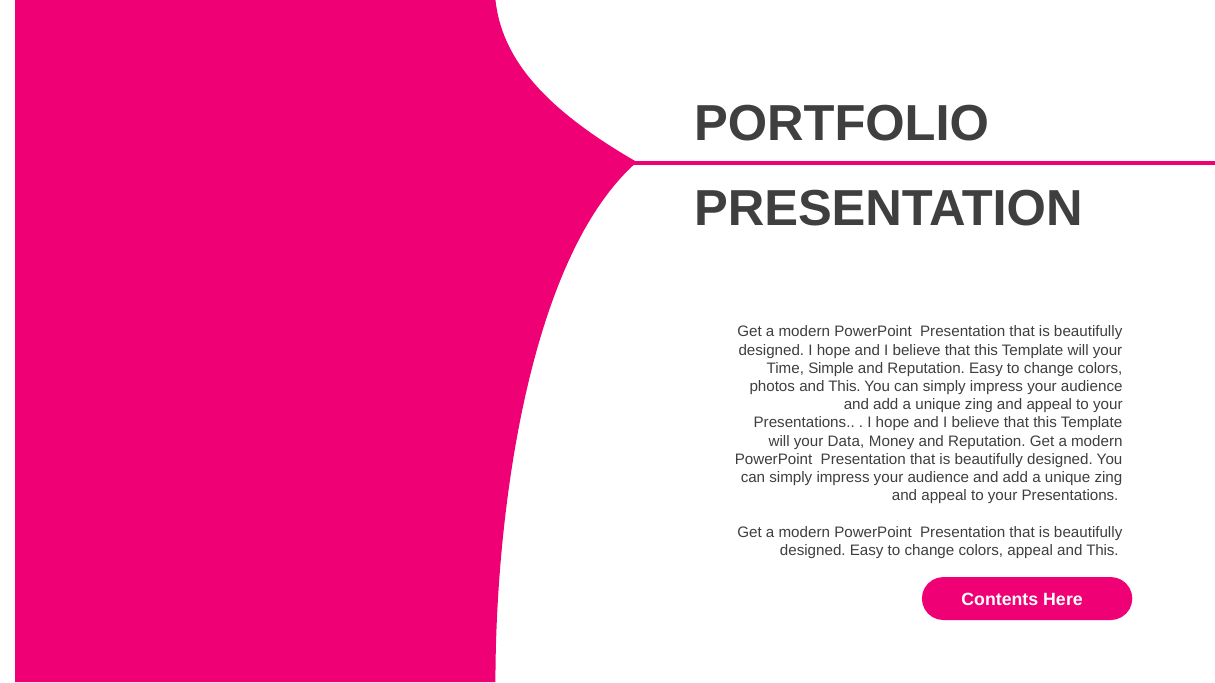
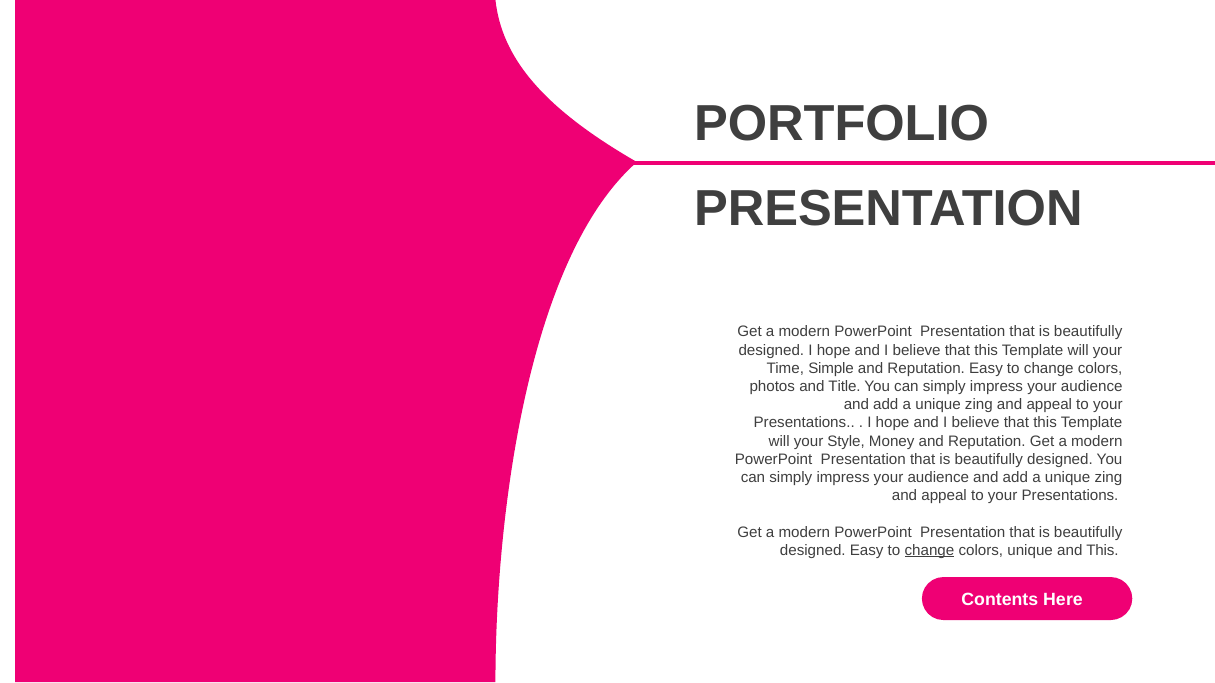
photos and This: This -> Title
Data: Data -> Style
change at (929, 551) underline: none -> present
colors appeal: appeal -> unique
